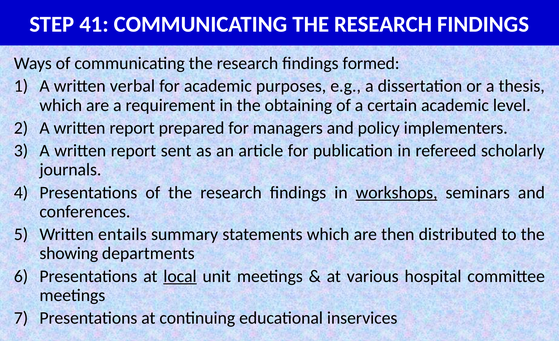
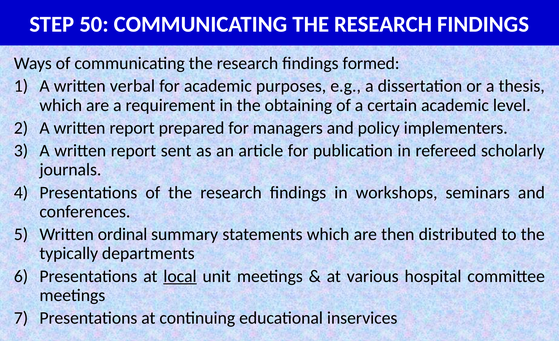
41: 41 -> 50
workshops underline: present -> none
entails: entails -> ordinal
showing: showing -> typically
